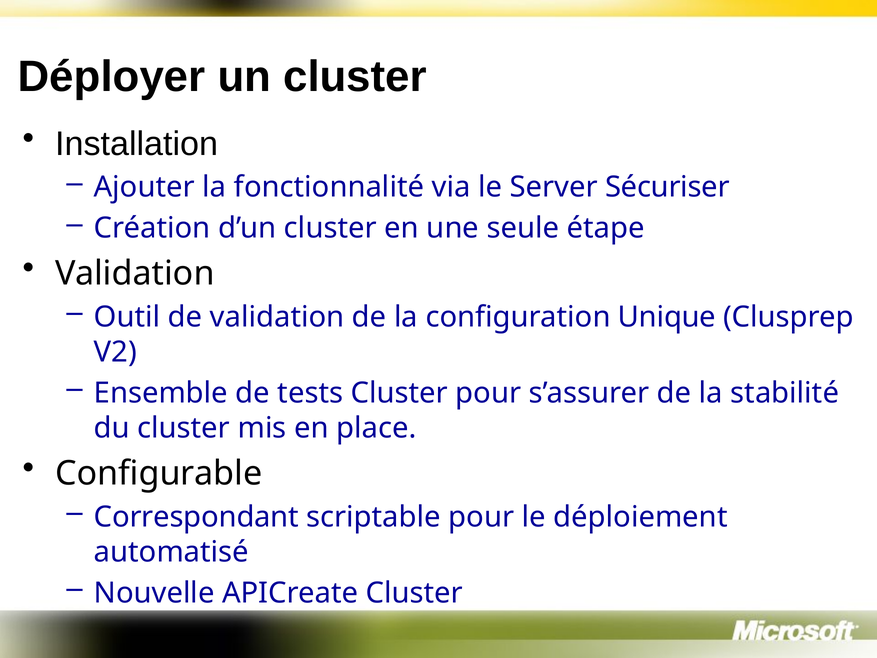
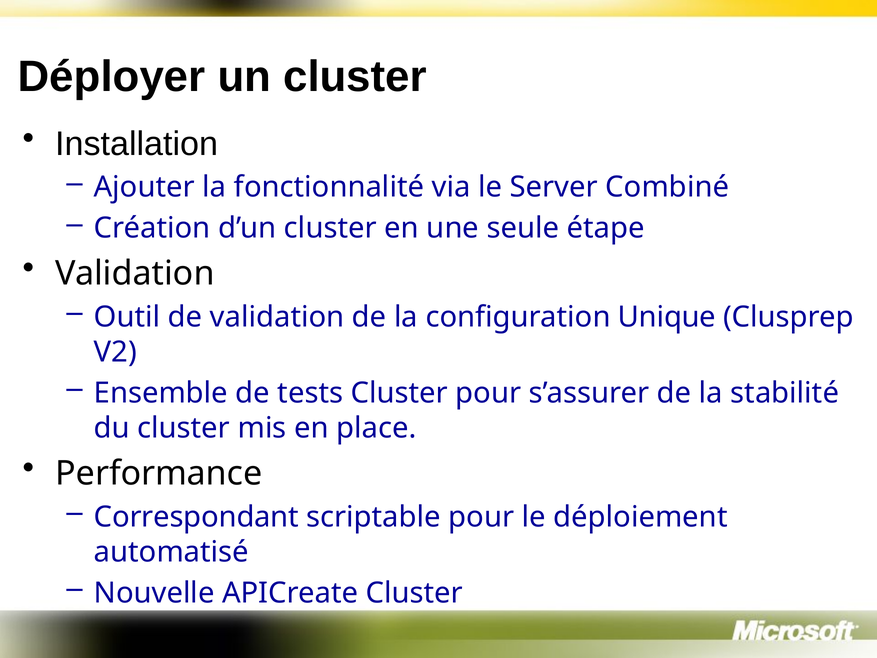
Sécuriser: Sécuriser -> Combiné
Configurable: Configurable -> Performance
